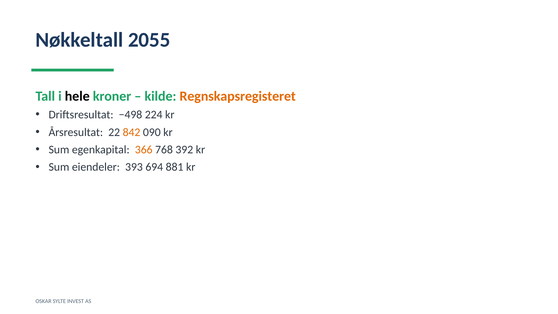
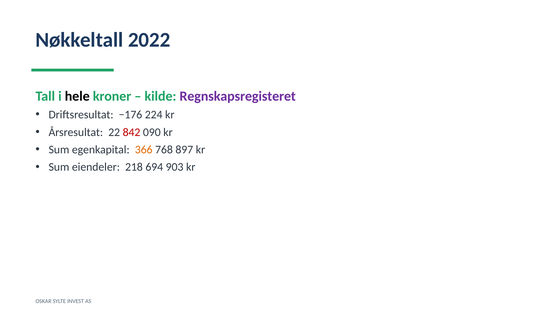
2055: 2055 -> 2022
Regnskapsregisteret colour: orange -> purple
−498: −498 -> −176
842 colour: orange -> red
392: 392 -> 897
393: 393 -> 218
881: 881 -> 903
